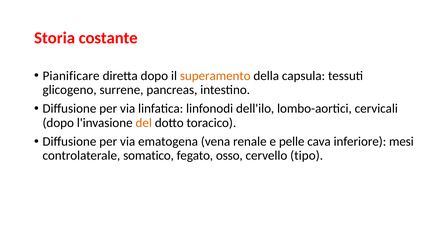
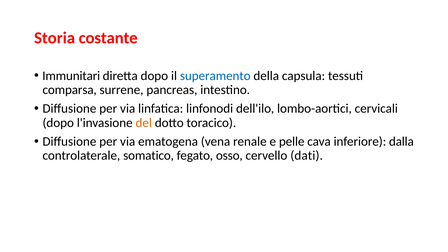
Pianificare: Pianificare -> Immunitari
superamento colour: orange -> blue
glicogeno: glicogeno -> comparsa
mesi: mesi -> dalla
tipo: tipo -> dati
